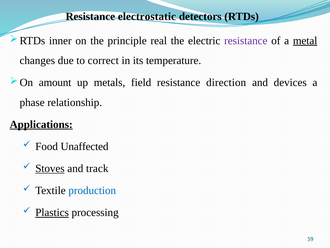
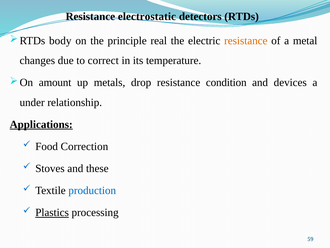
inner: inner -> body
resistance at (246, 41) colour: purple -> orange
metal underline: present -> none
field: field -> drop
direction: direction -> condition
phase: phase -> under
Unaffected: Unaffected -> Correction
Stoves underline: present -> none
track: track -> these
